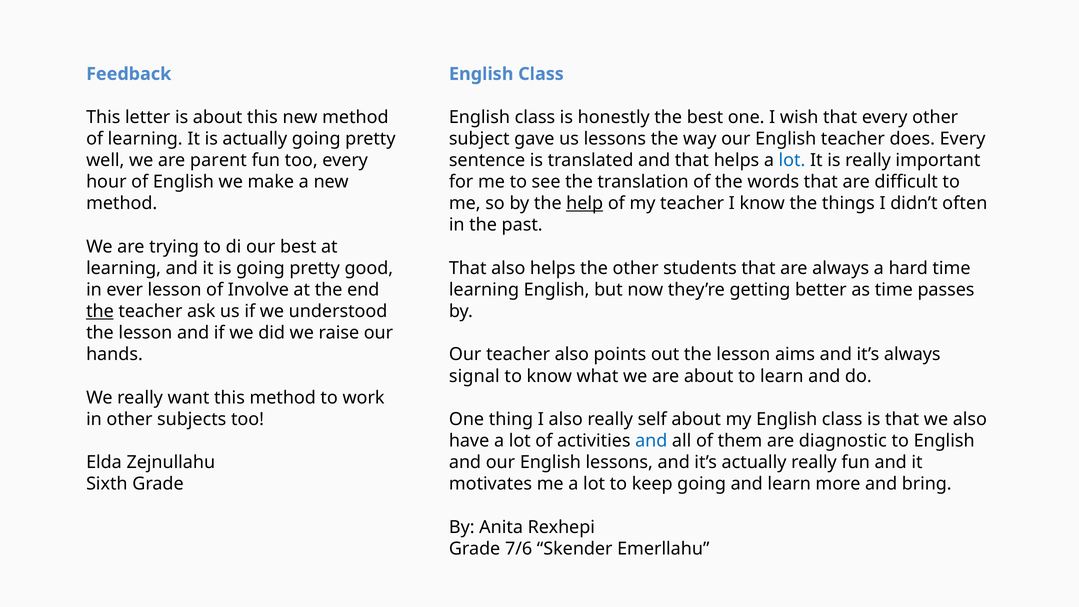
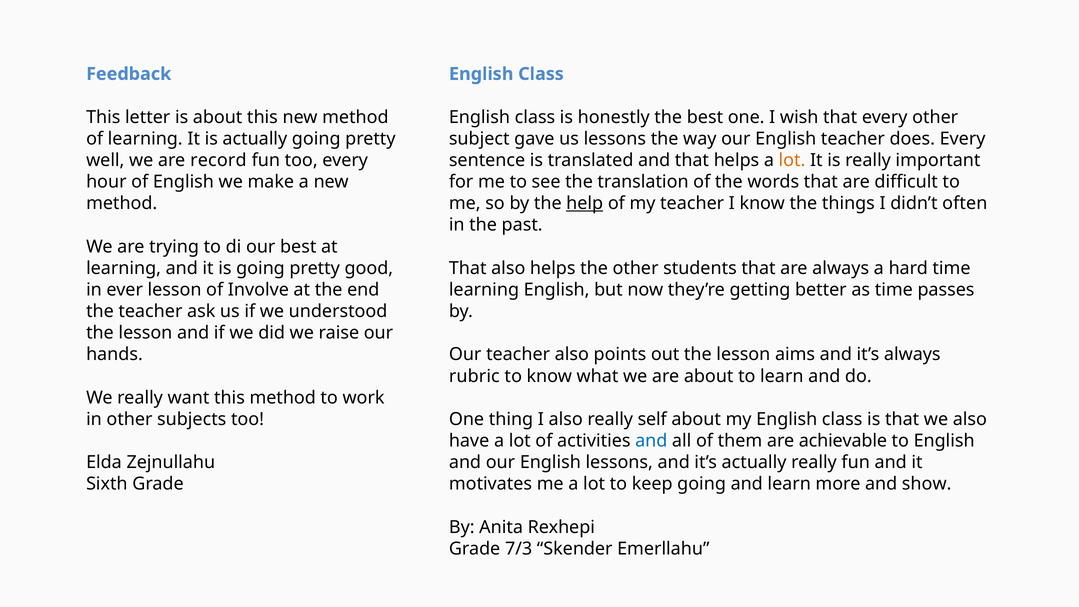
parent: parent -> record
lot at (792, 160) colour: blue -> orange
the at (100, 311) underline: present -> none
signal: signal -> rubric
diagnostic: diagnostic -> achievable
bring: bring -> show
7/6: 7/6 -> 7/3
